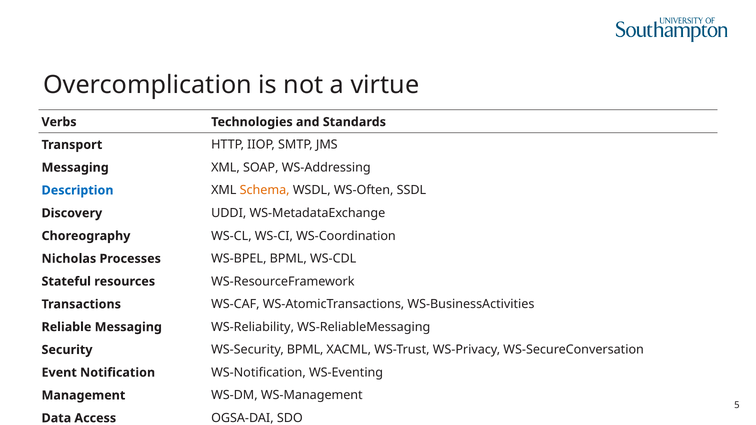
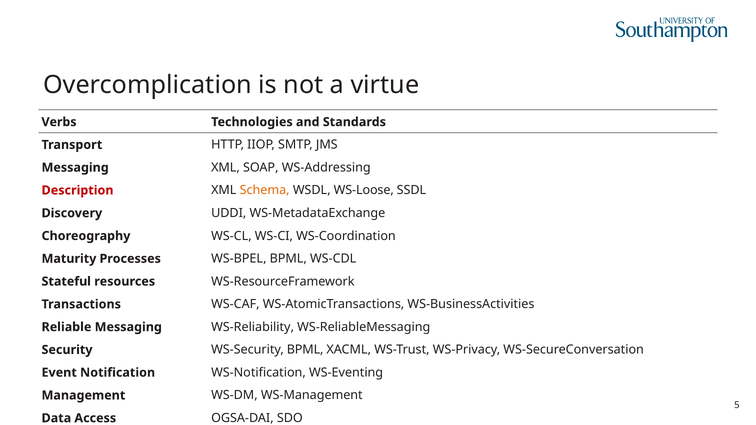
Description colour: blue -> red
WS-Often: WS-Often -> WS-Loose
Nicholas: Nicholas -> Maturity
